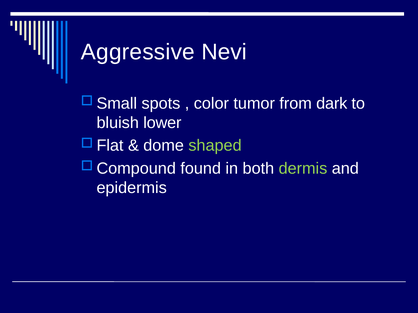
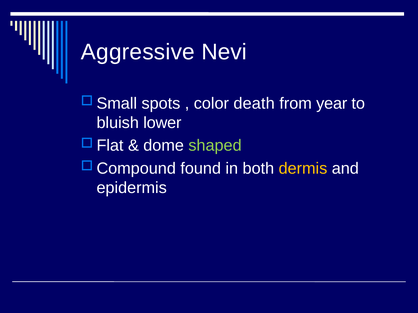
tumor: tumor -> death
dark: dark -> year
dermis colour: light green -> yellow
